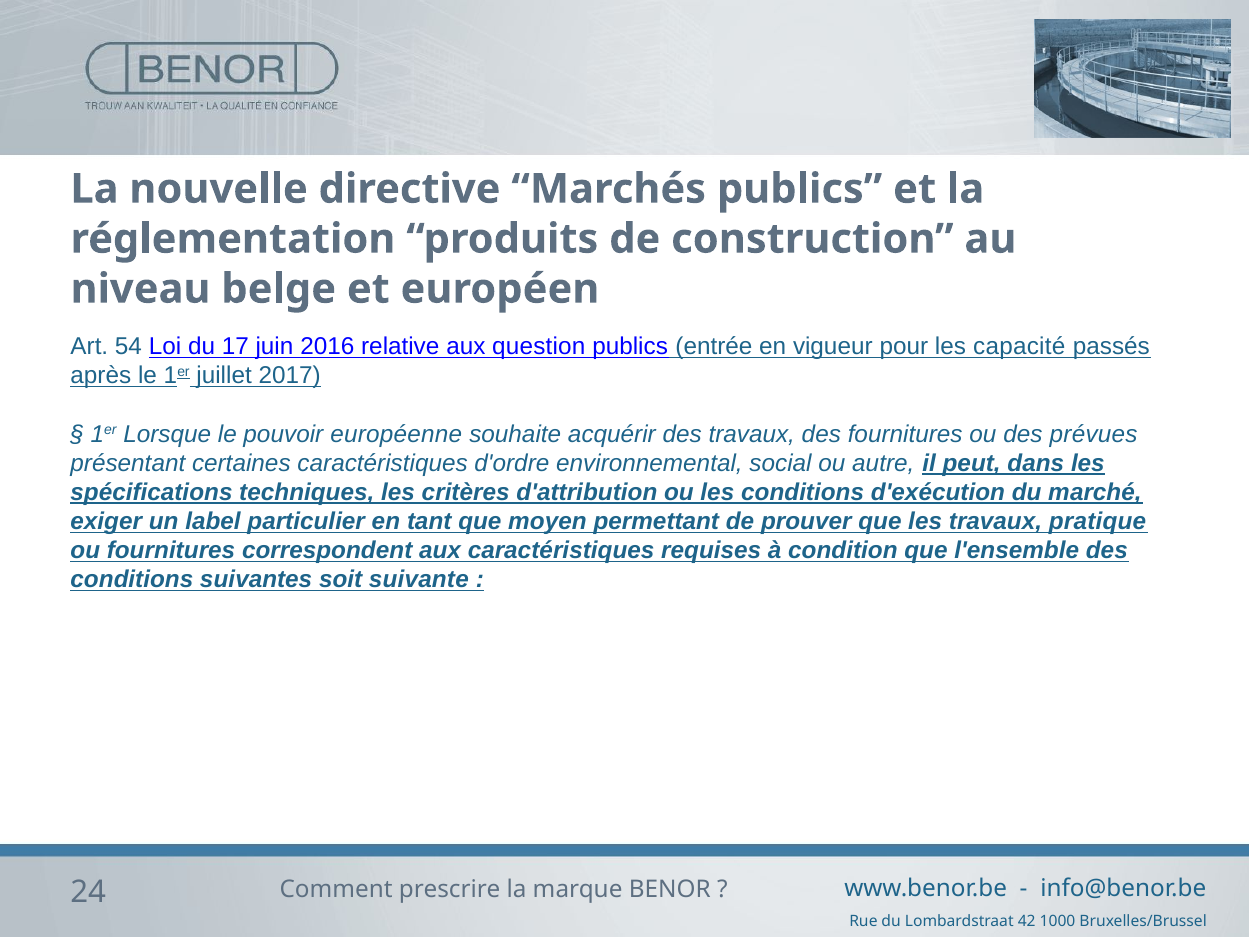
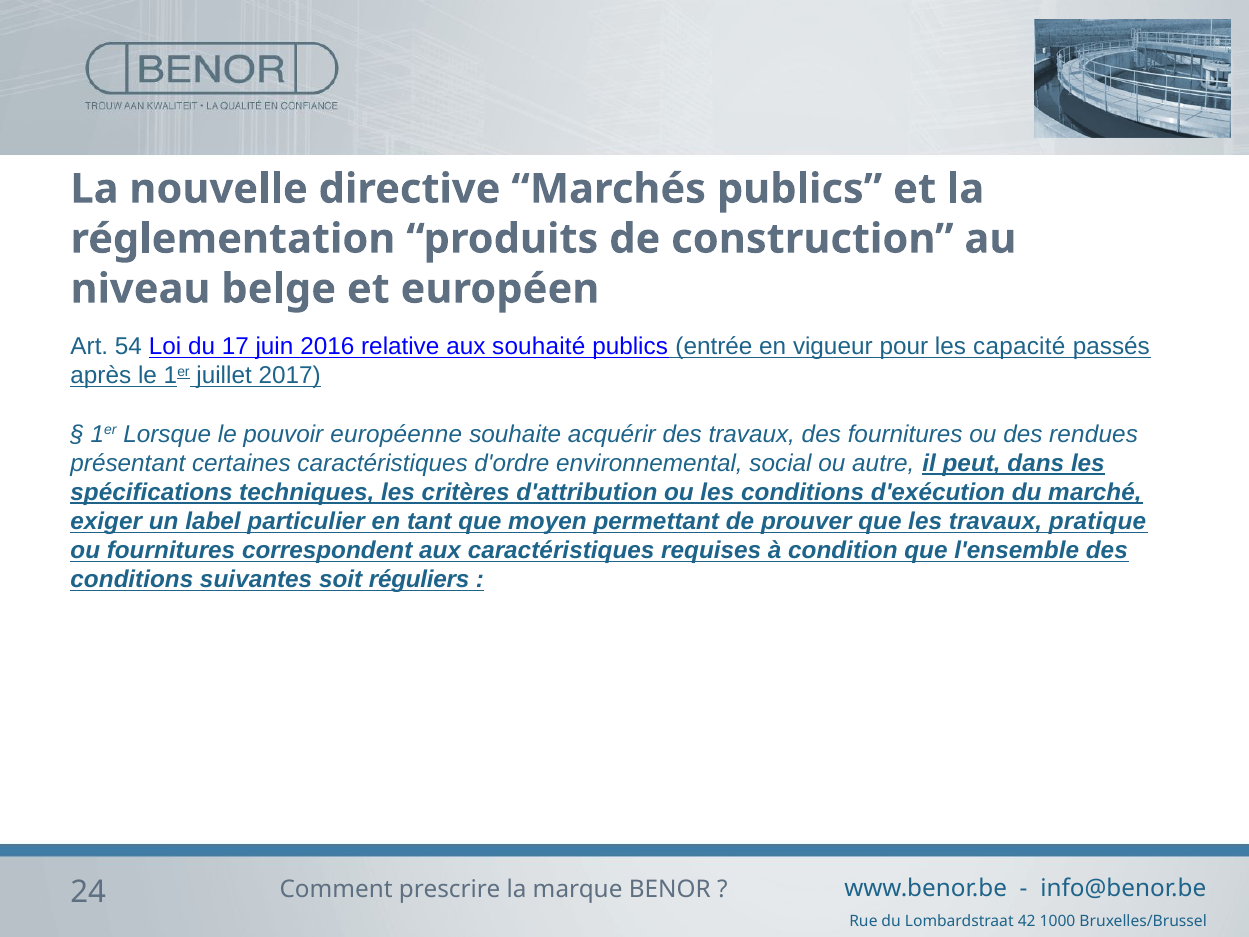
question: question -> souhaité
prévues: prévues -> rendues
suivante: suivante -> réguliers
